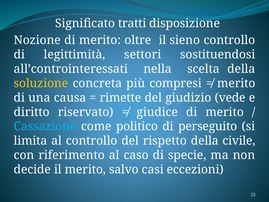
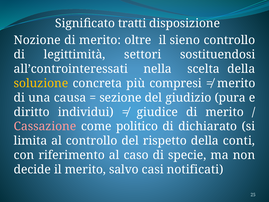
rimette: rimette -> sezione
vede: vede -> pura
riservato: riservato -> individui
Cassazione colour: light blue -> pink
perseguito: perseguito -> dichiarato
civile: civile -> conti
eccezioni: eccezioni -> notificati
